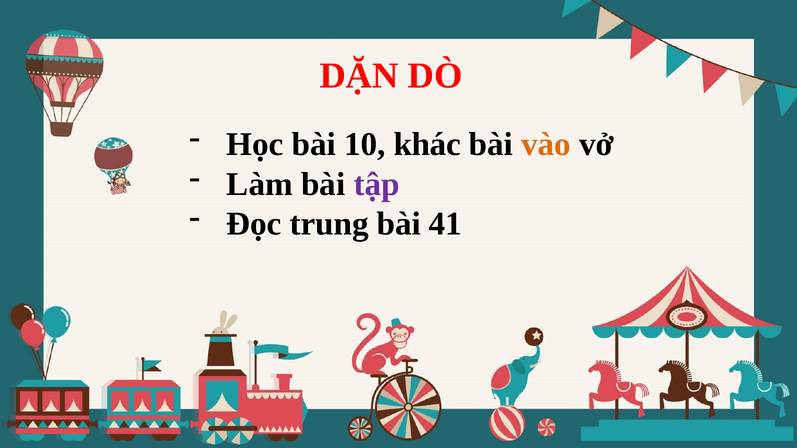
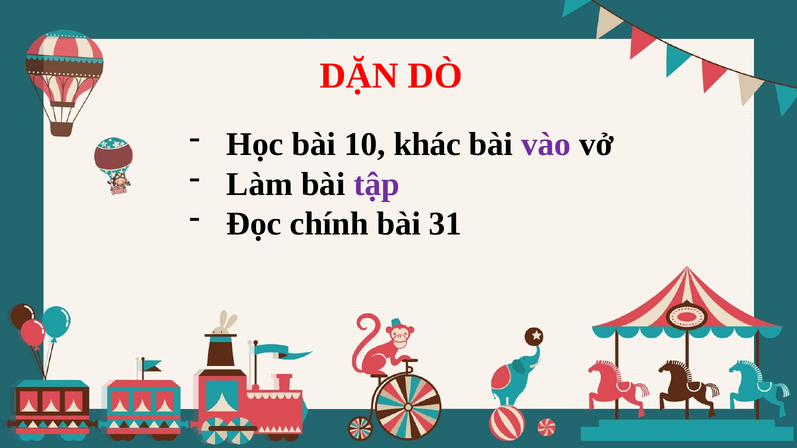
vào colour: orange -> purple
trung: trung -> chính
41: 41 -> 31
